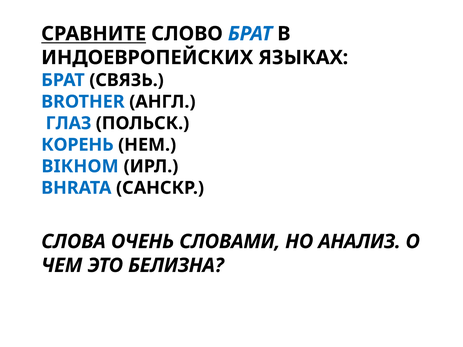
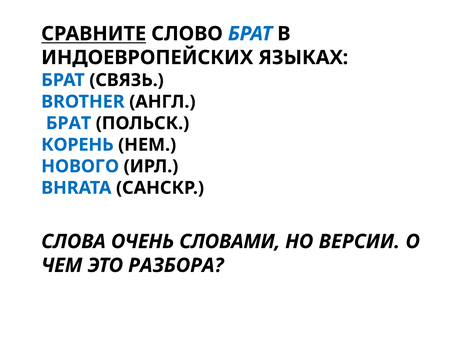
ГЛАЗ at (69, 123): ГЛАЗ -> БРАТ
ВIКНОМ: ВIКНОМ -> НОВОГО
АНАЛИЗ: АНАЛИЗ -> ВЕРСИИ
БЕЛИЗНА: БЕЛИЗНА -> РАЗБОРА
